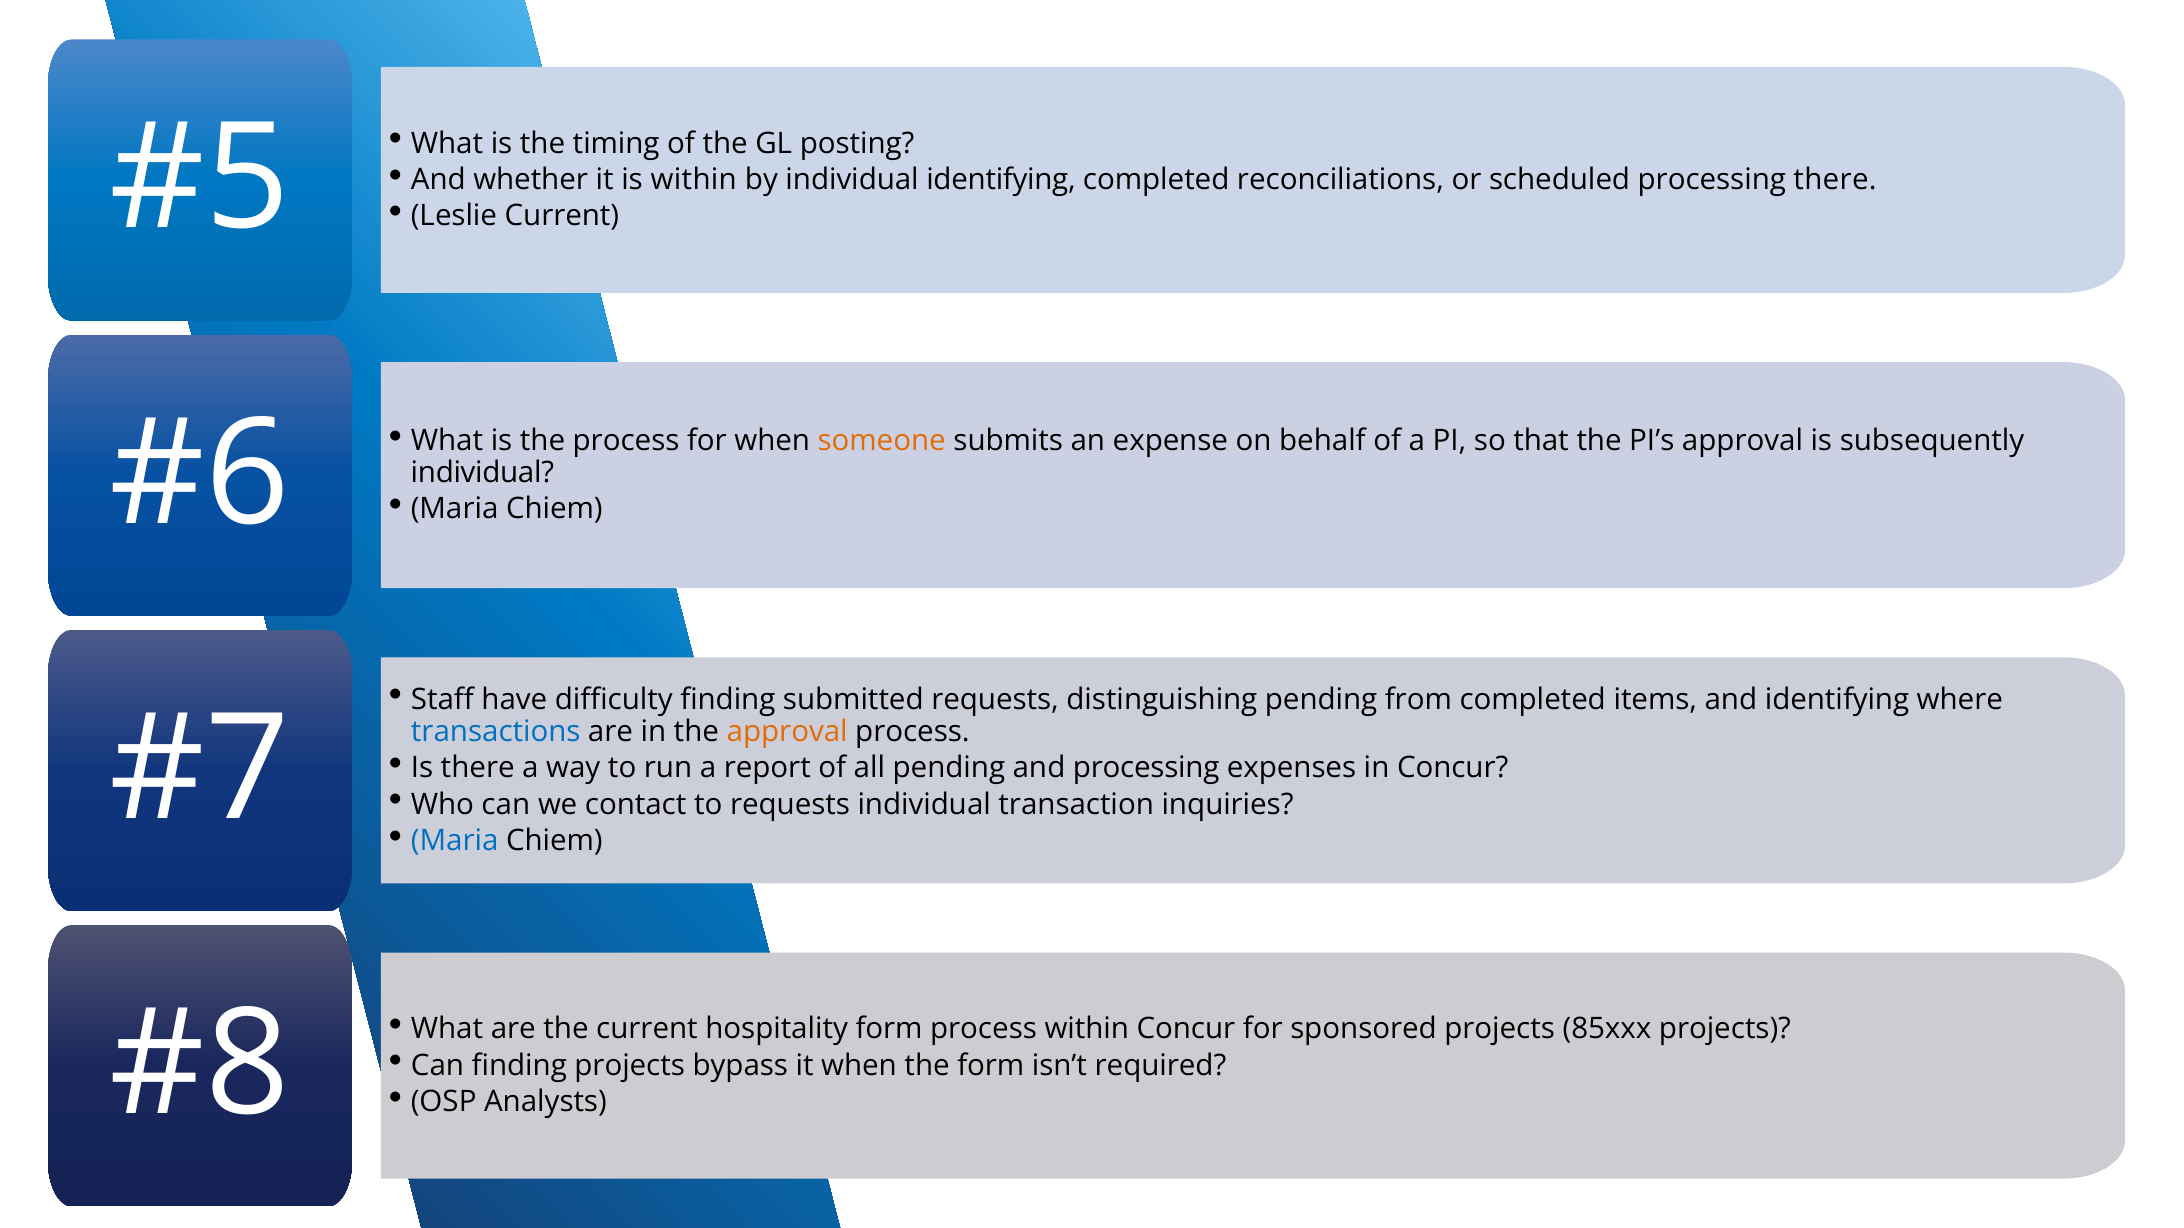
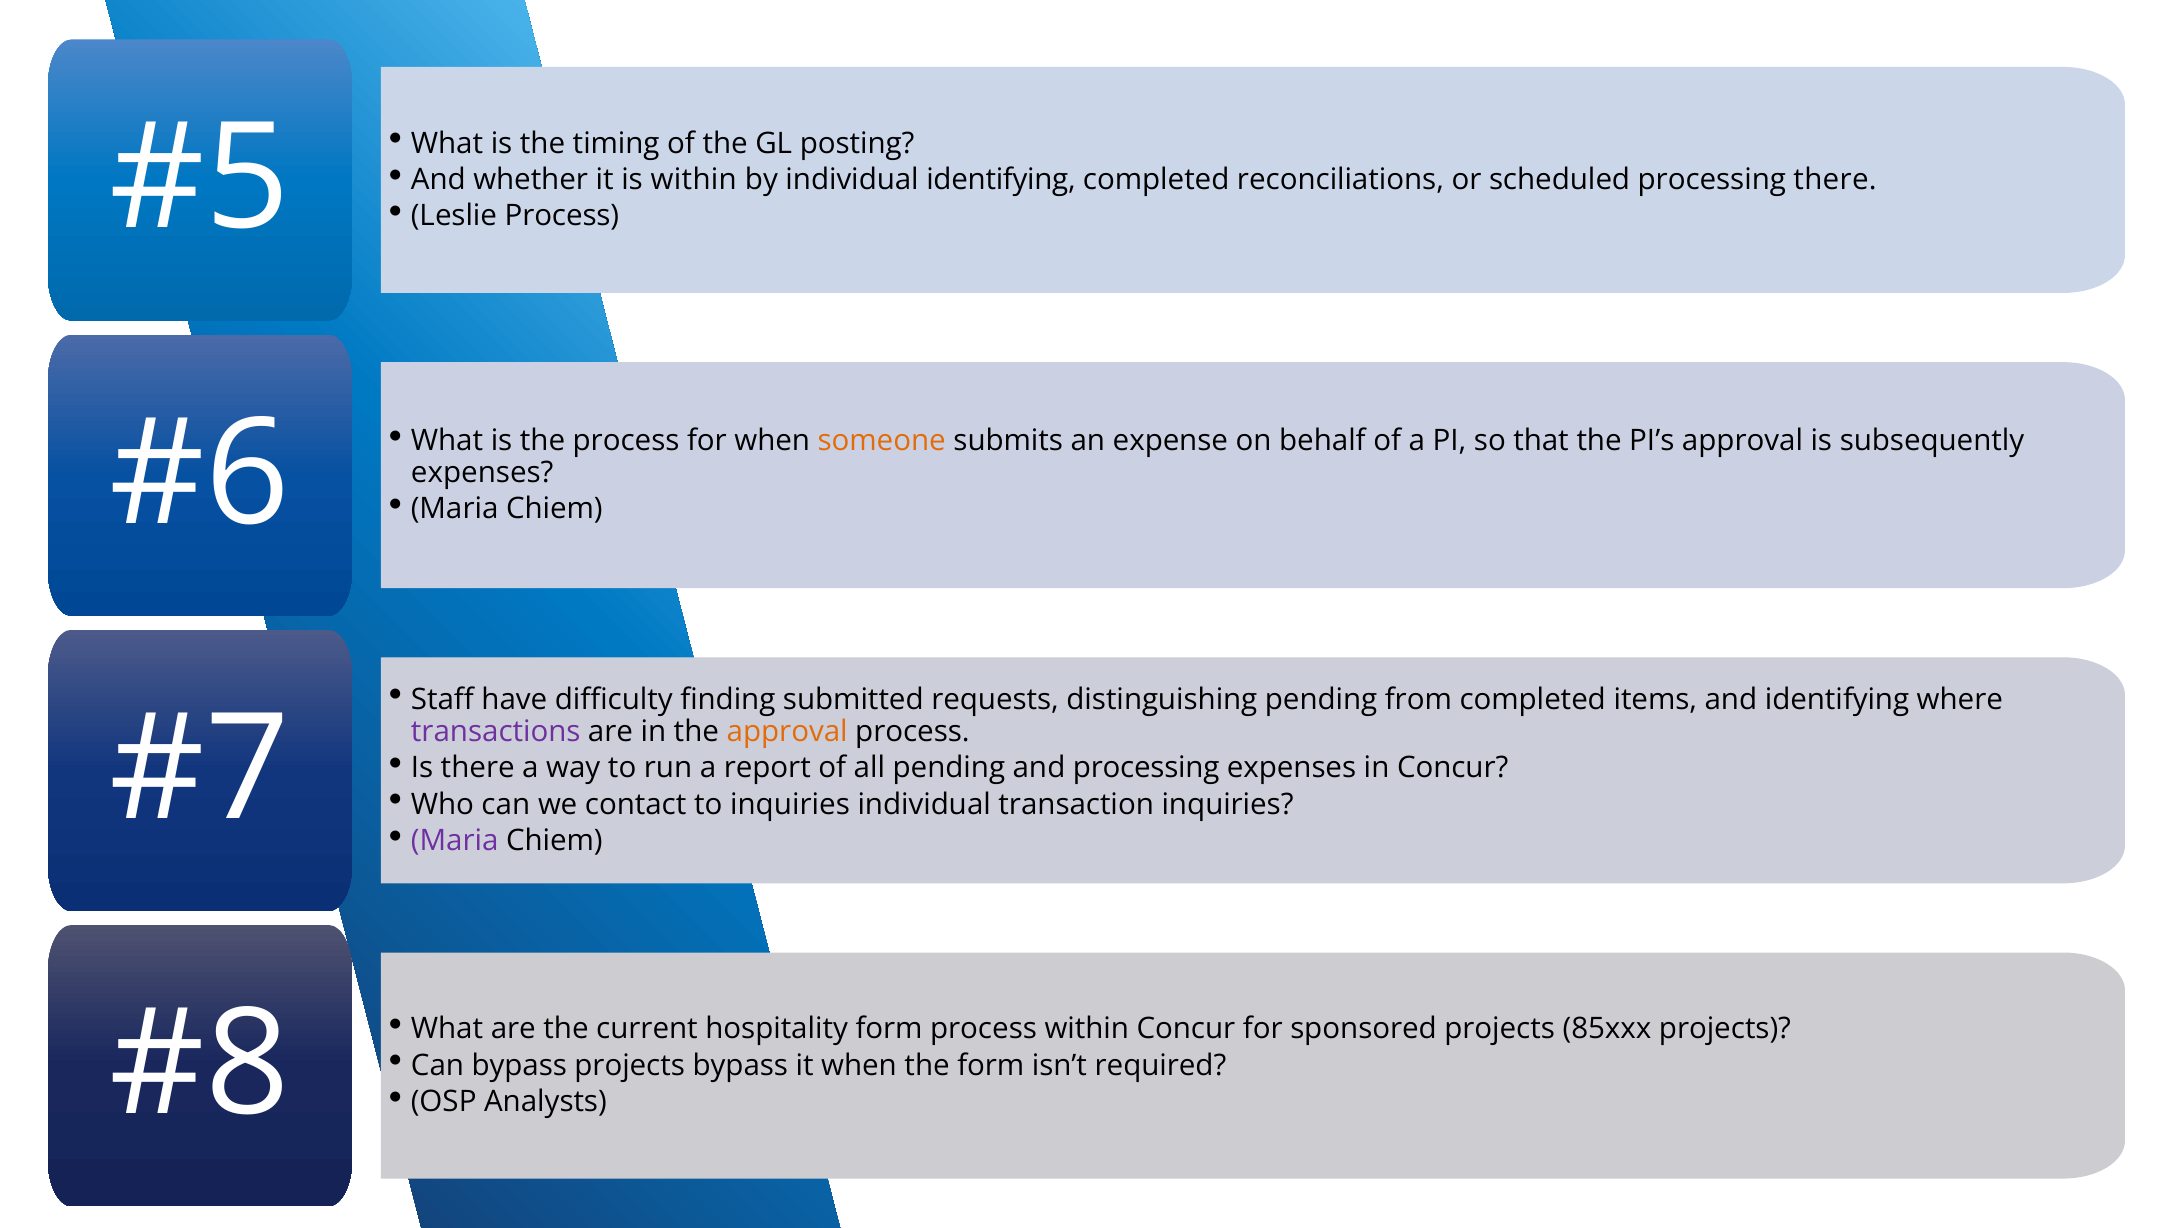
Leslie Current: Current -> Process
individual at (482, 473): individual -> expenses
transactions colour: blue -> purple
to requests: requests -> inquiries
Maria at (455, 841) colour: blue -> purple
Can finding: finding -> bypass
